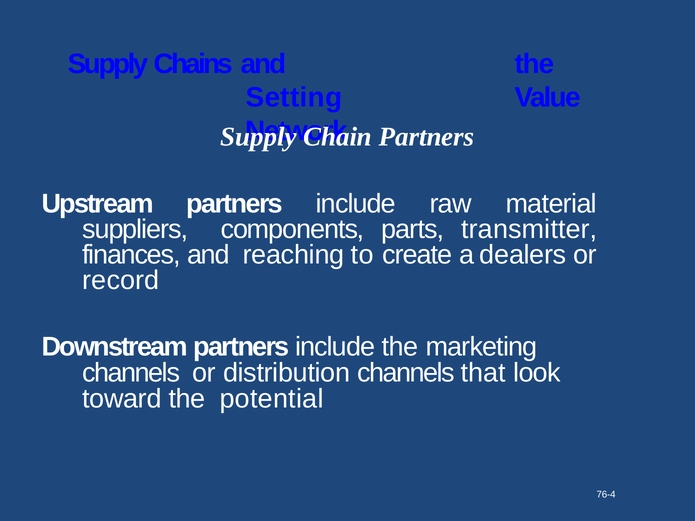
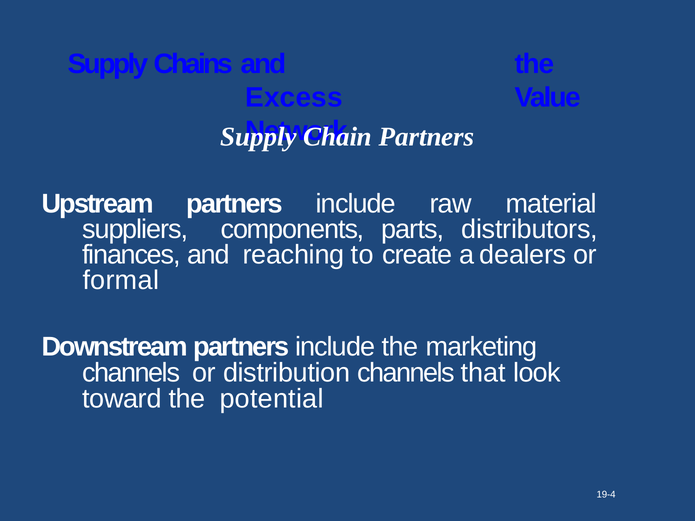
Setting: Setting -> Excess
transmitter: transmitter -> distributors
record: record -> formal
76-4: 76-4 -> 19-4
